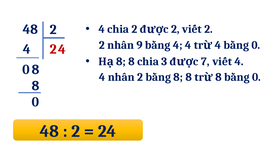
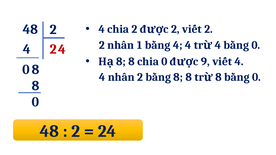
9: 9 -> 1
chia 3: 3 -> 0
7: 7 -> 9
